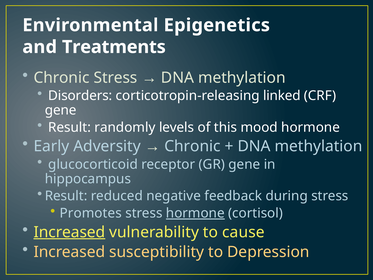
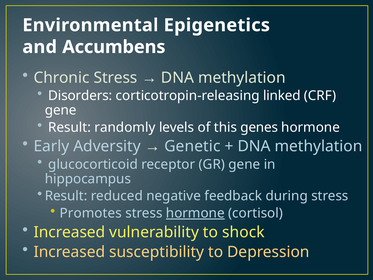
Treatments: Treatments -> Accumbens
mood: mood -> genes
Chronic at (192, 146): Chronic -> Genetic
Increased at (69, 232) underline: present -> none
cause: cause -> shock
